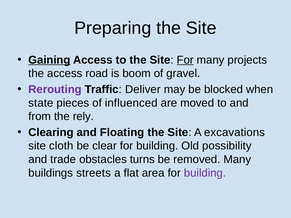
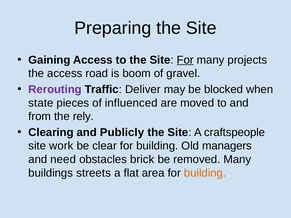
Gaining underline: present -> none
Floating: Floating -> Publicly
excavations: excavations -> craftspeople
cloth: cloth -> work
possibility: possibility -> managers
trade: trade -> need
turns: turns -> brick
building at (205, 173) colour: purple -> orange
